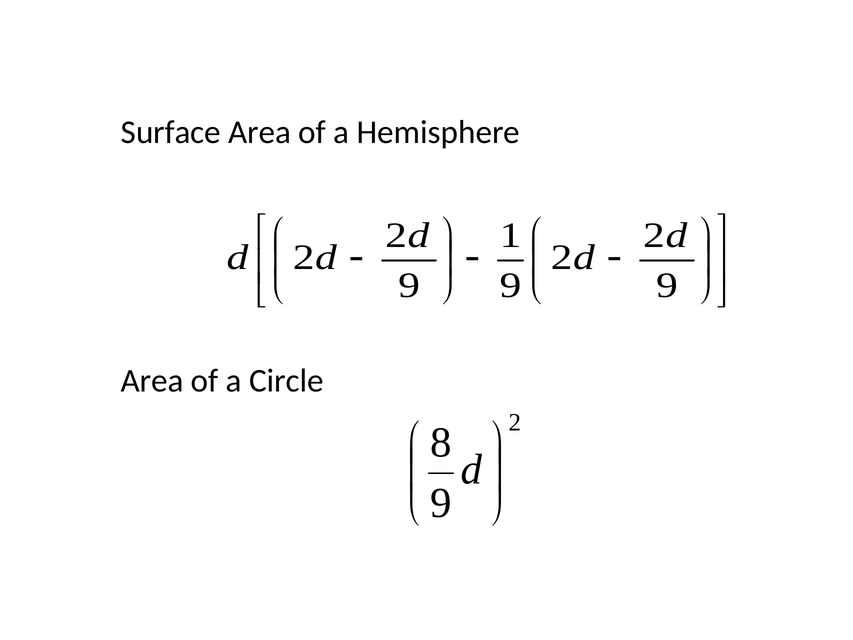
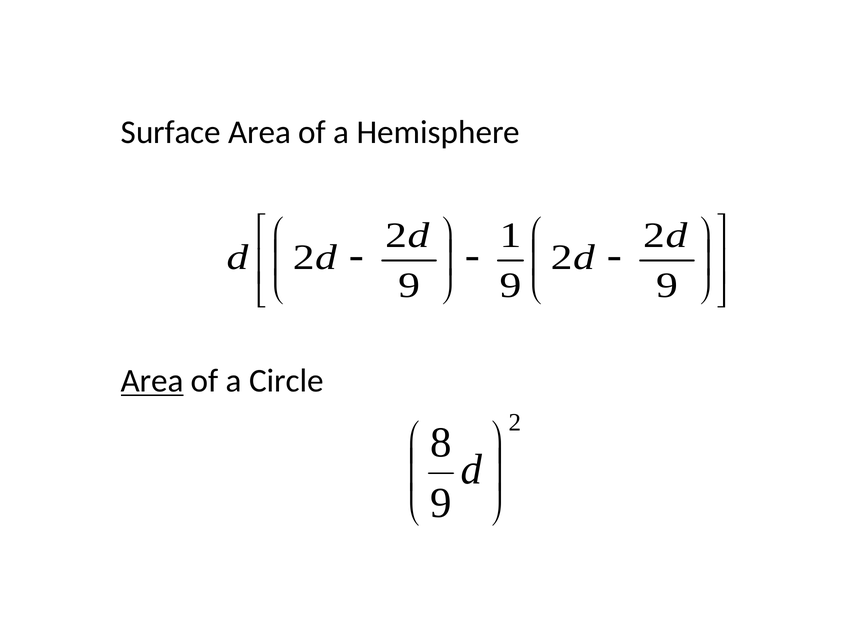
Area at (152, 381) underline: none -> present
